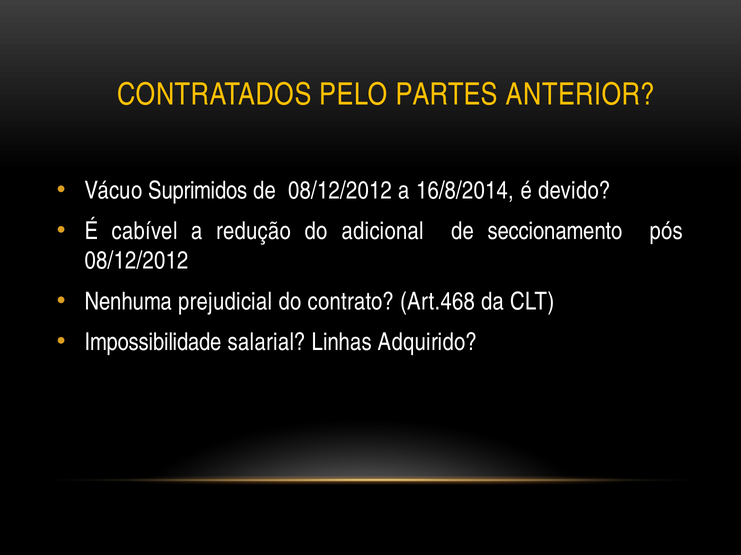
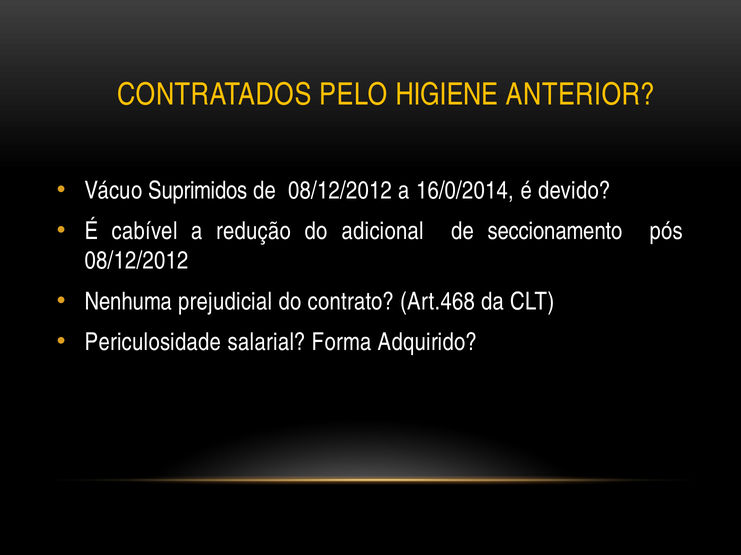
PARTES: PARTES -> HIGIENE
16/8/2014: 16/8/2014 -> 16/0/2014
Impossibilidade: Impossibilidade -> Periculosidade
Linhas: Linhas -> Forma
